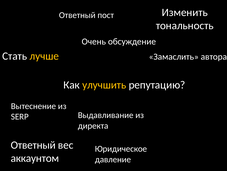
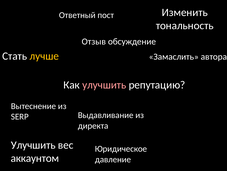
Очень: Очень -> Отзыв
улучшить at (104, 85) colour: yellow -> pink
Ответный at (33, 144): Ответный -> Улучшить
